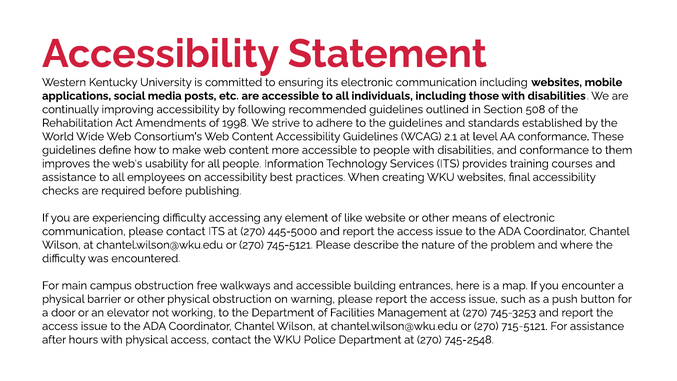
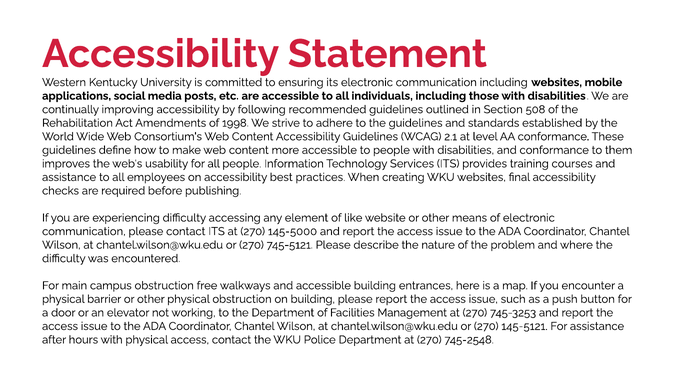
445-5000: 445-5000 -> 145-5000
on warning: warning -> building
715-5121: 715-5121 -> 145-5121
